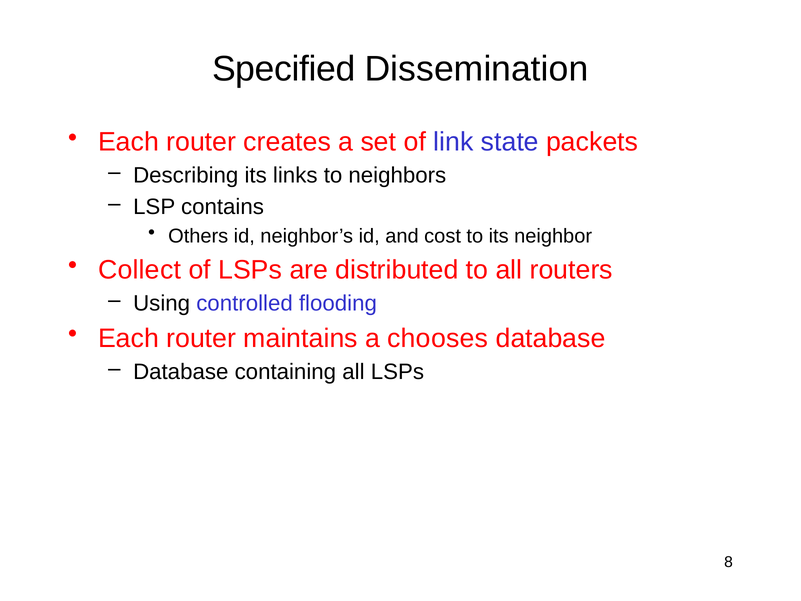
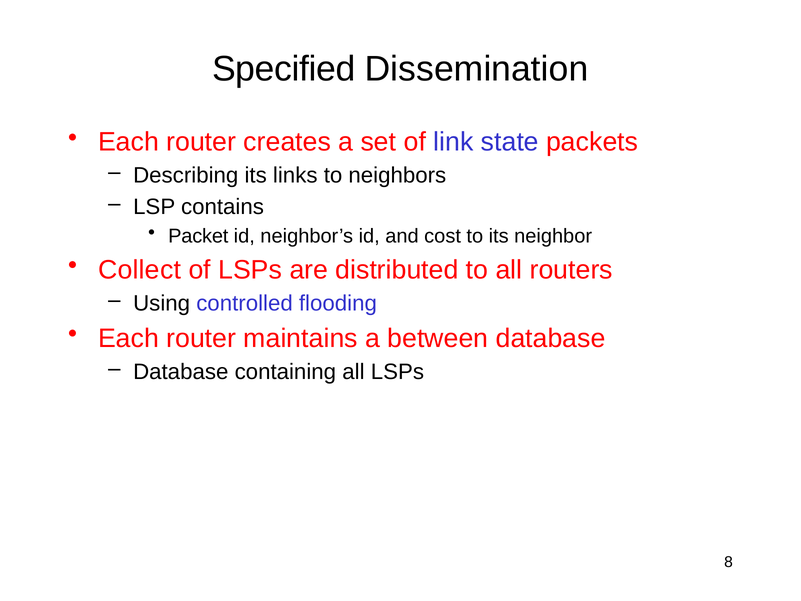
Others: Others -> Packet
chooses: chooses -> between
